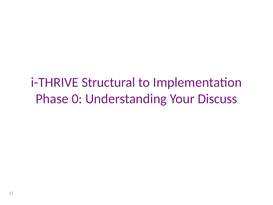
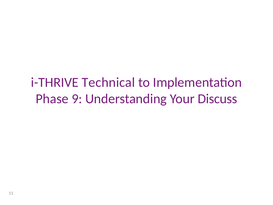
Structural: Structural -> Technical
0: 0 -> 9
